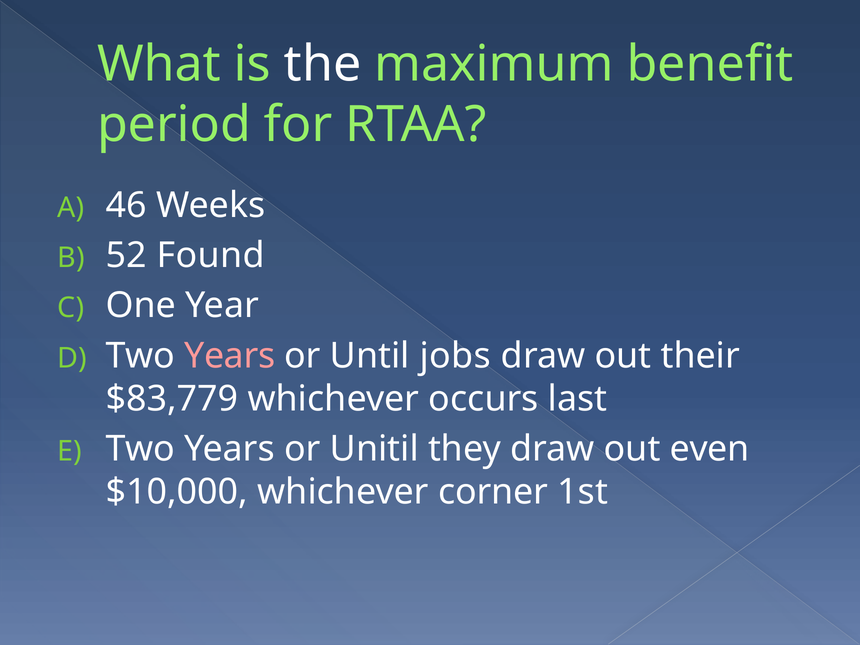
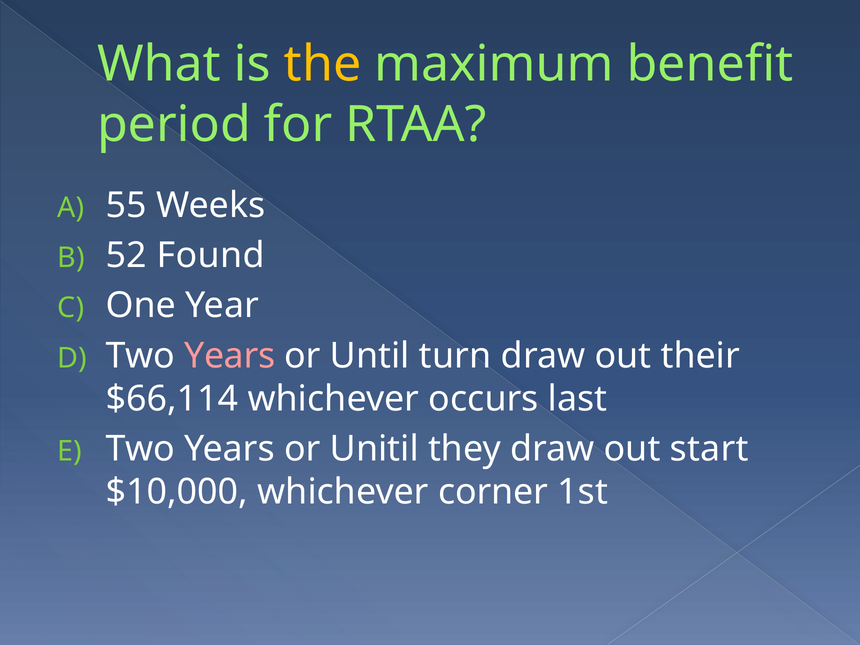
the colour: white -> yellow
46: 46 -> 55
jobs: jobs -> turn
$83,779: $83,779 -> $66,114
even: even -> start
